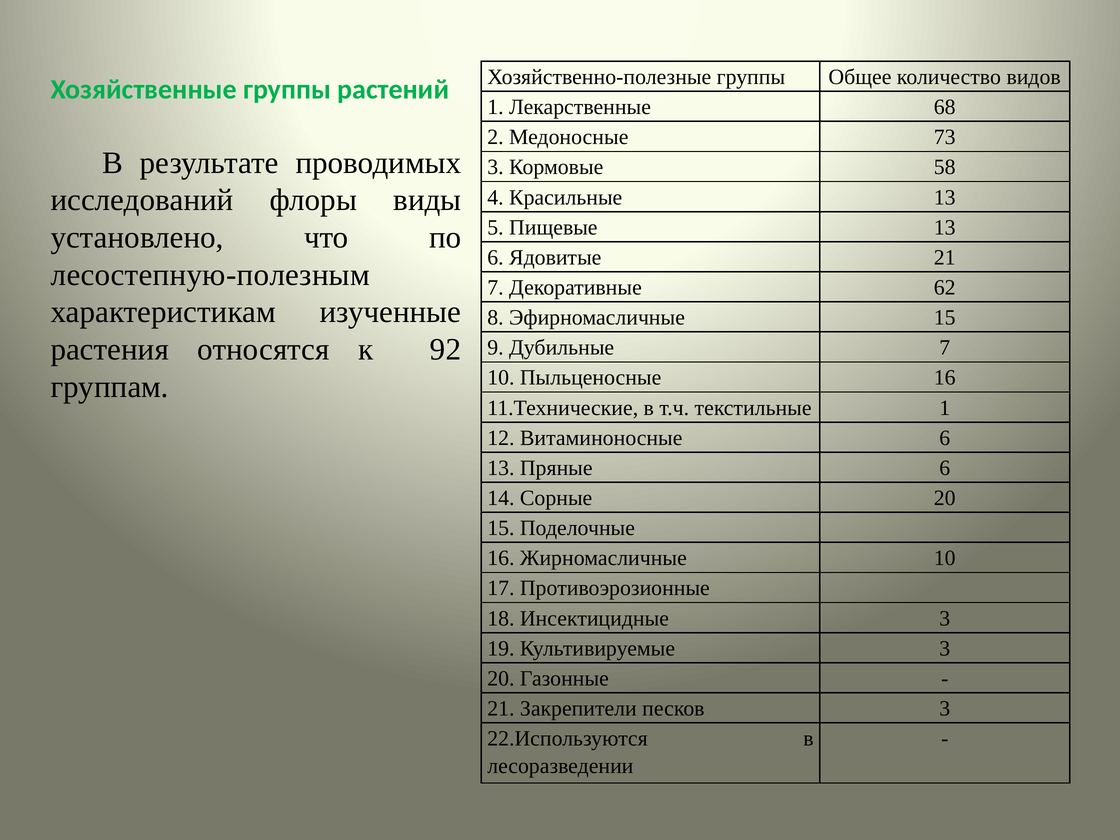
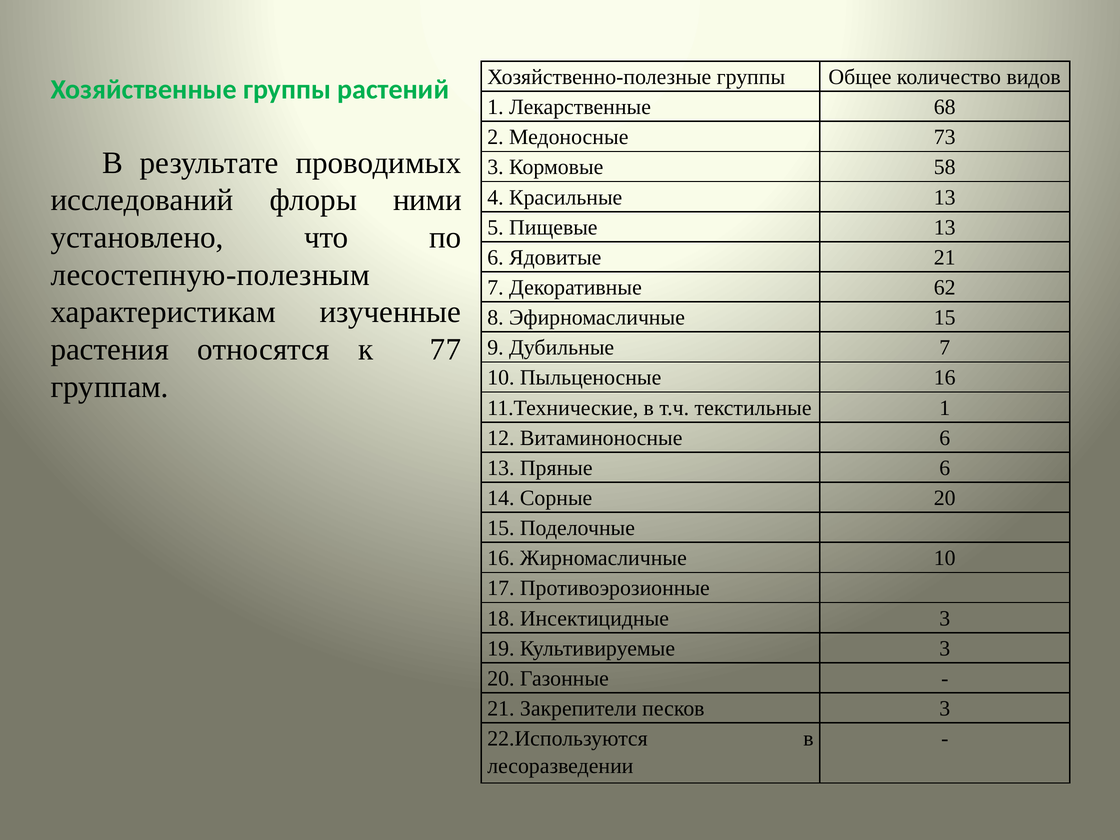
виды: виды -> ними
92: 92 -> 77
